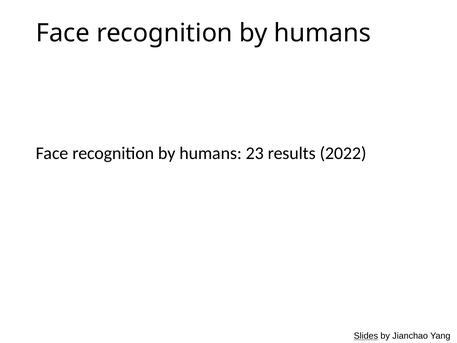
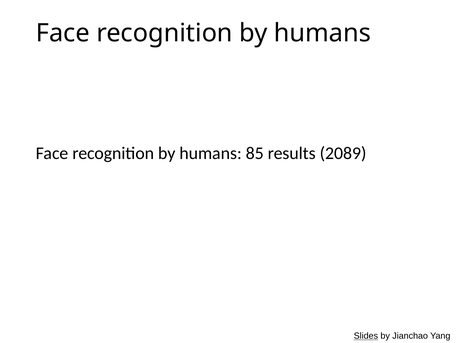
23: 23 -> 85
2022: 2022 -> 2089
